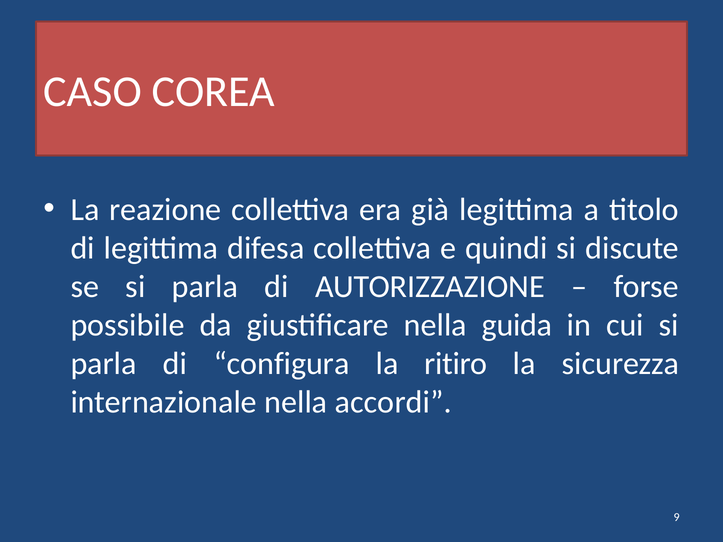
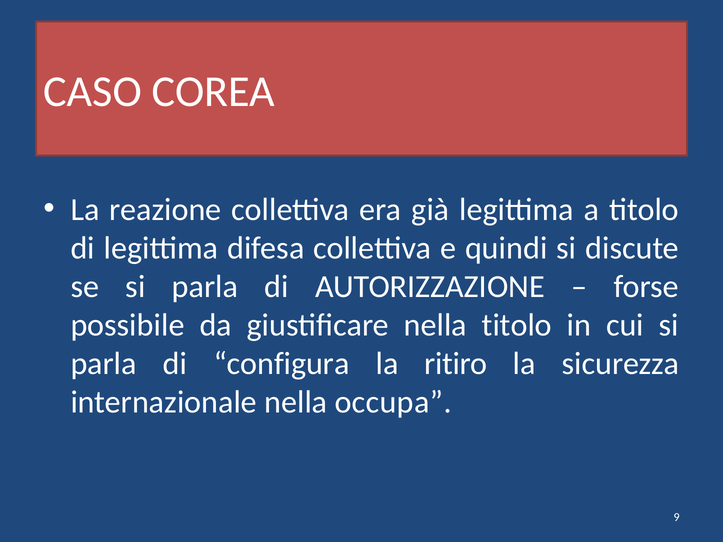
nella guida: guida -> titolo
accordi: accordi -> occupa
